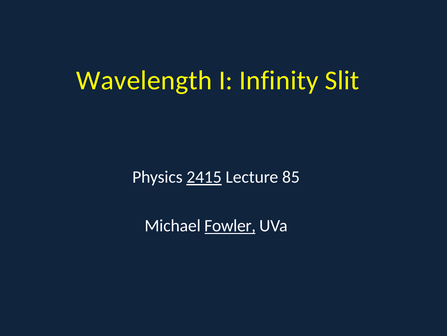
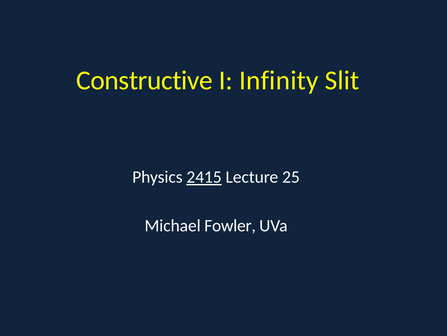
Wavelength: Wavelength -> Constructive
85: 85 -> 25
Fowler underline: present -> none
